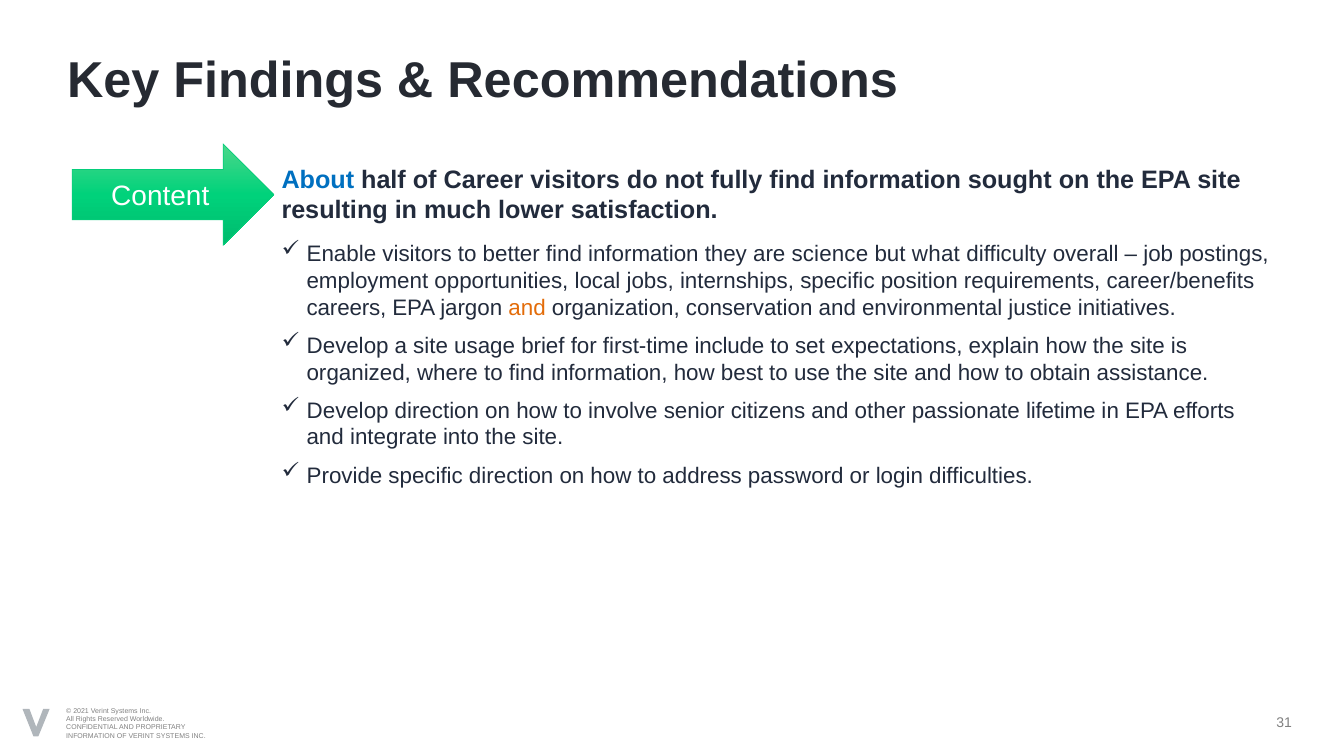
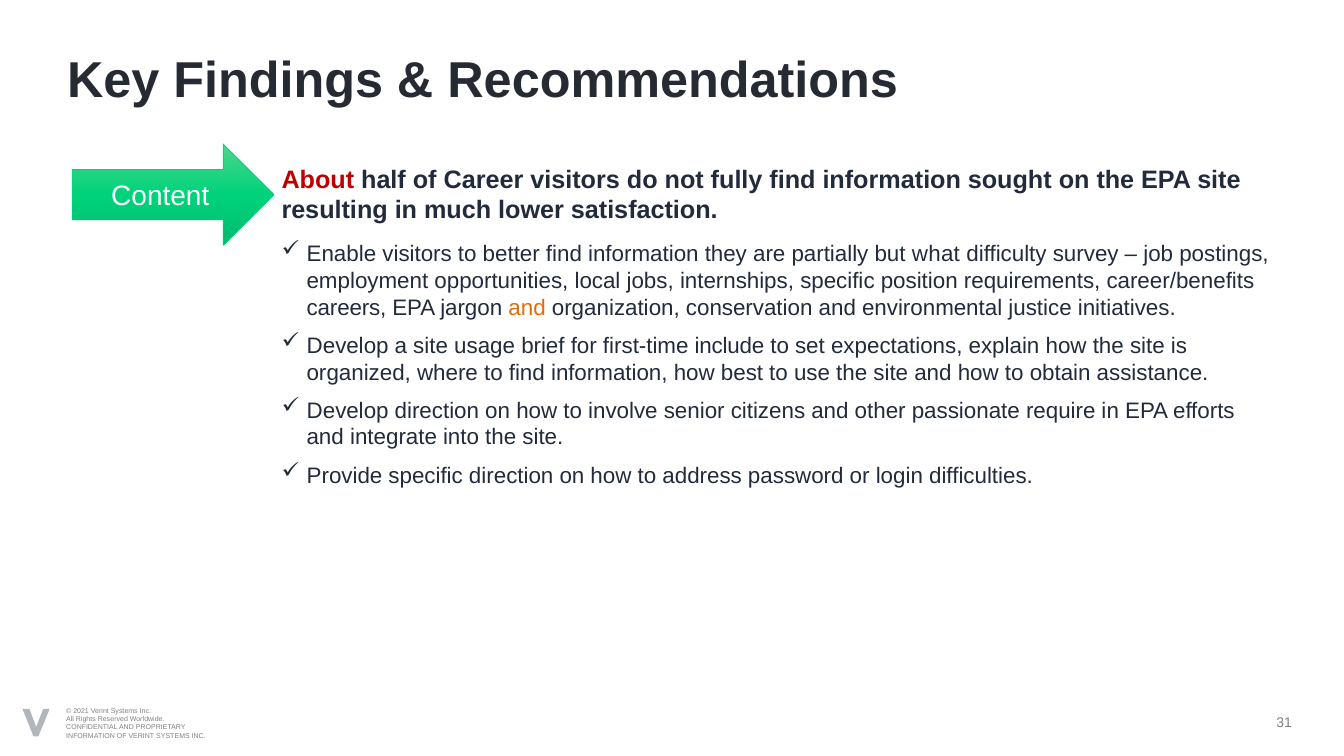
About colour: blue -> red
science: science -> partially
overall: overall -> survey
lifetime: lifetime -> require
